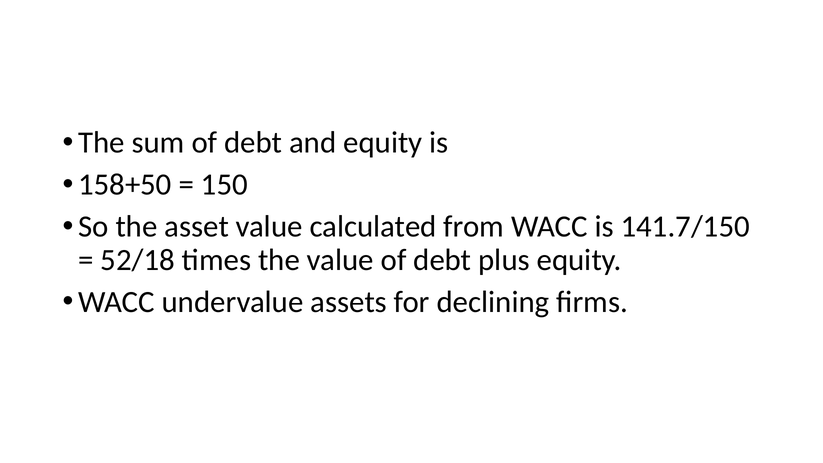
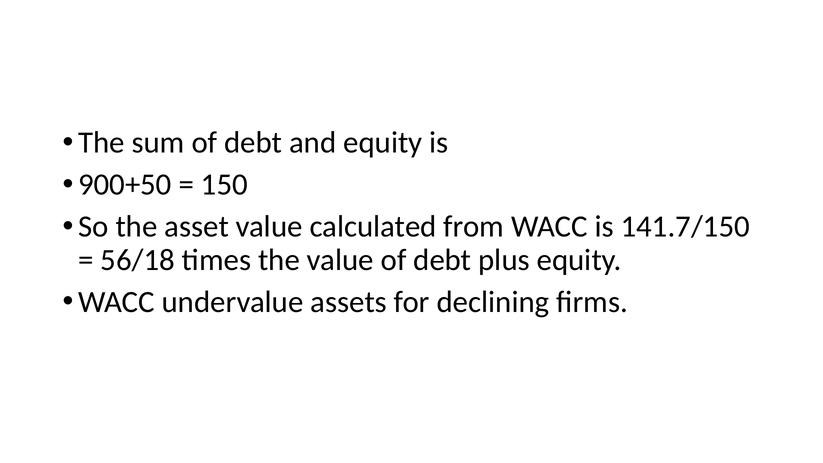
158+50: 158+50 -> 900+50
52/18: 52/18 -> 56/18
